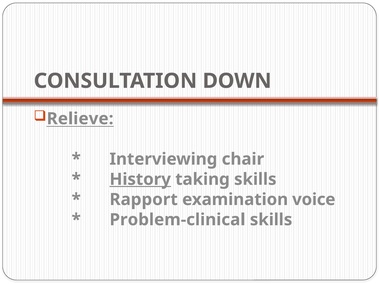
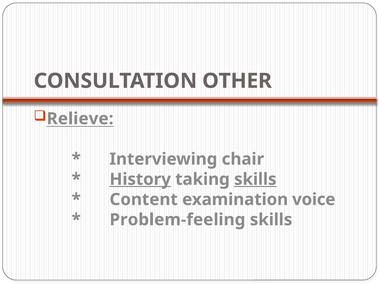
DOWN: DOWN -> OTHER
skills at (255, 179) underline: none -> present
Rapport: Rapport -> Content
Problem-clinical: Problem-clinical -> Problem-feeling
